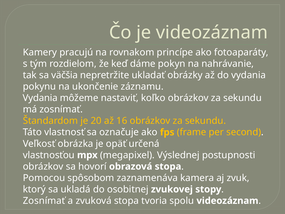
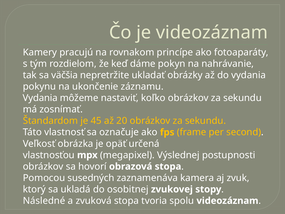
20: 20 -> 45
16: 16 -> 20
spôsobom: spôsobom -> susedných
Zosnímať at (44, 200): Zosnímať -> Následné
